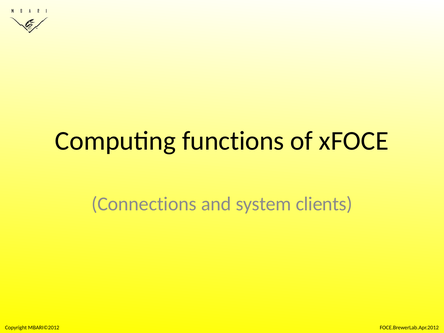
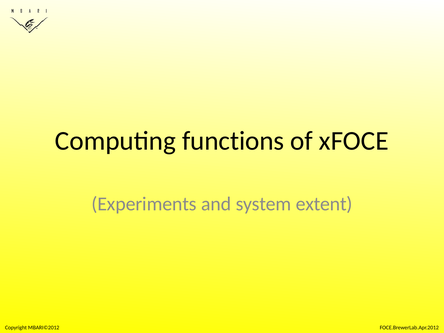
Connections: Connections -> Experiments
clients: clients -> extent
